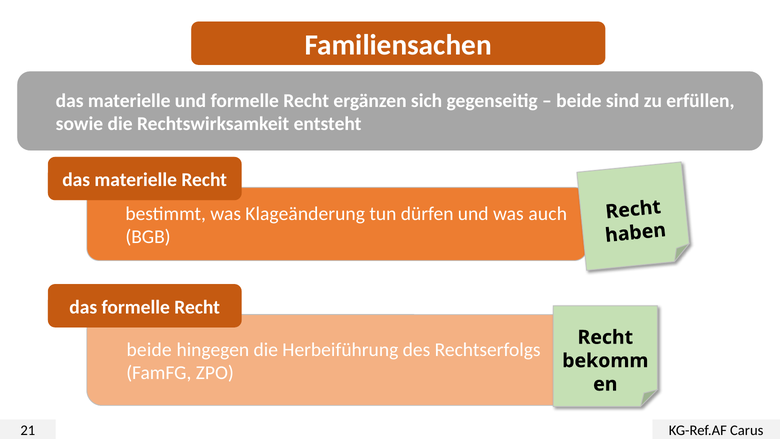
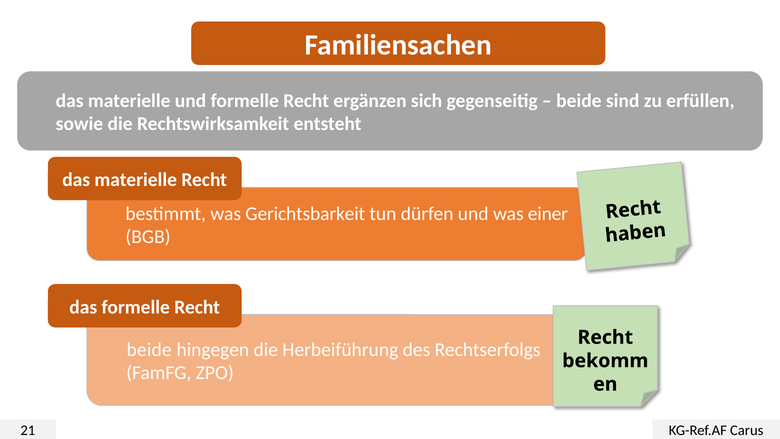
Klageänderung: Klageänderung -> Gerichtsbarkeit
auch: auch -> einer
